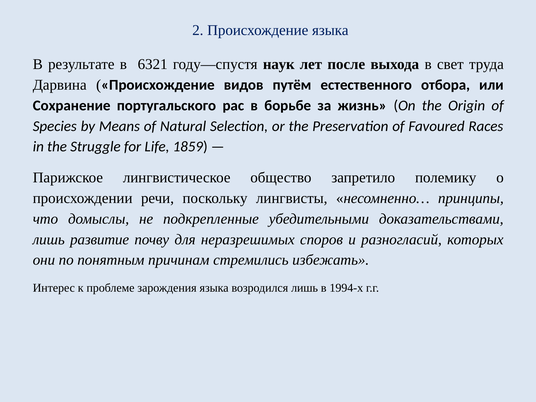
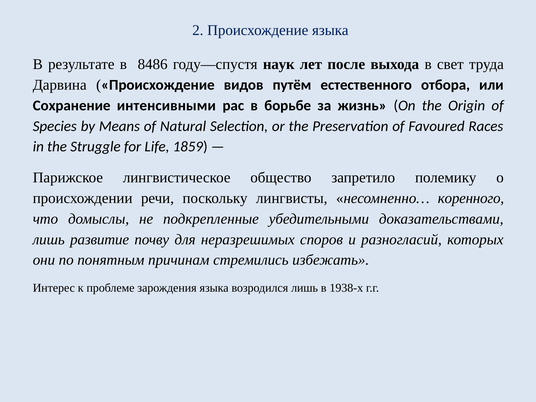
6321: 6321 -> 8486
португальского: португальского -> интенсивными
принципы: принципы -> коренного
1994-х: 1994-х -> 1938-х
